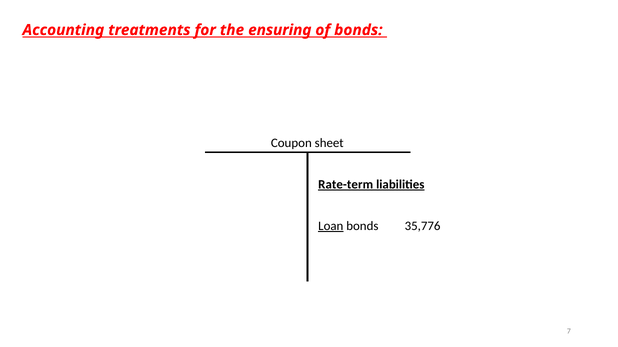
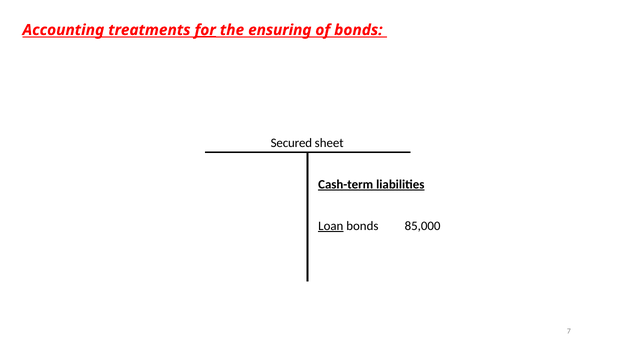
for underline: none -> present
Coupon: Coupon -> Secured
Rate-term: Rate-term -> Cash-term
35,776: 35,776 -> 85,000
